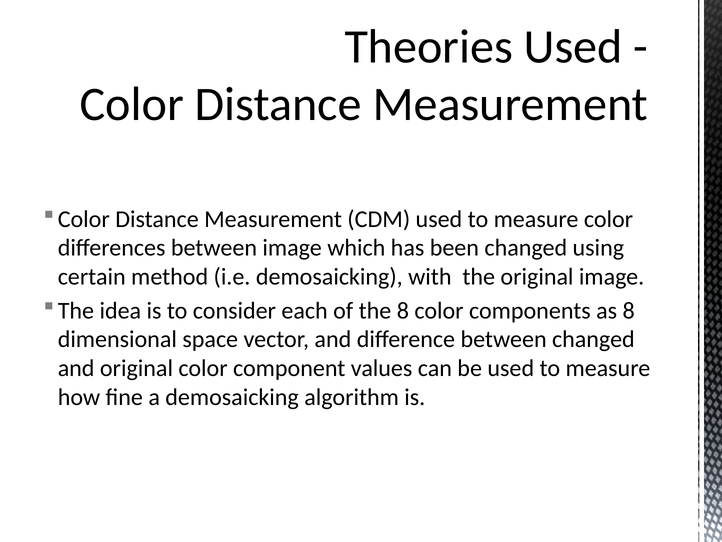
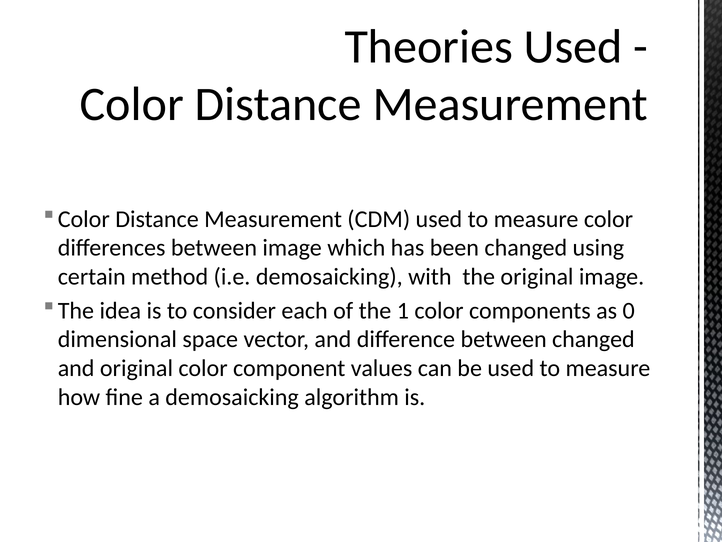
the 8: 8 -> 1
as 8: 8 -> 0
